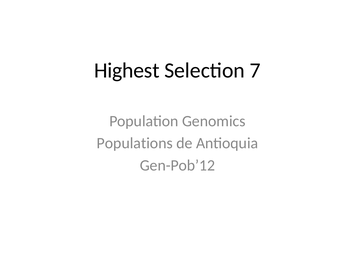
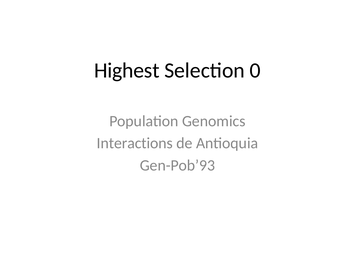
7: 7 -> 0
Populations: Populations -> Interactions
Gen-Pob’12: Gen-Pob’12 -> Gen-Pob’93
